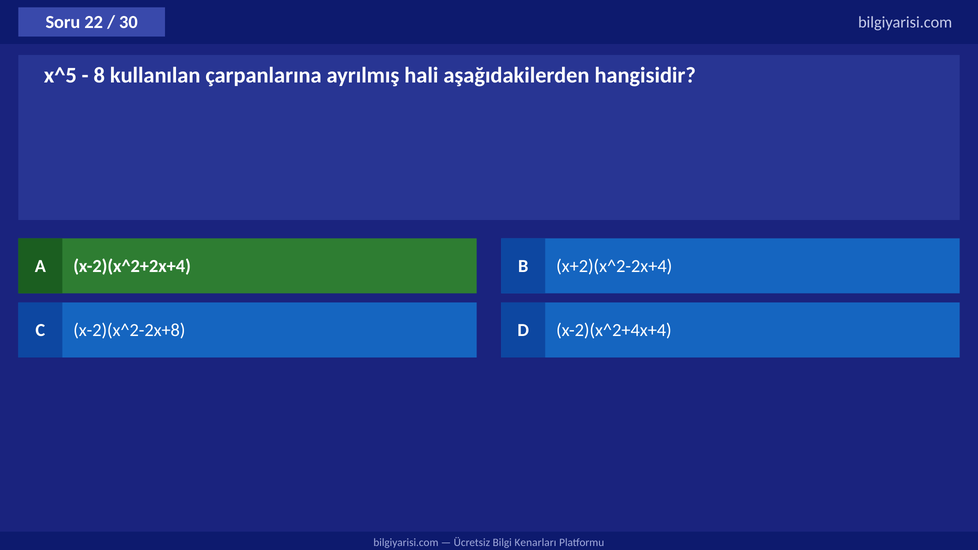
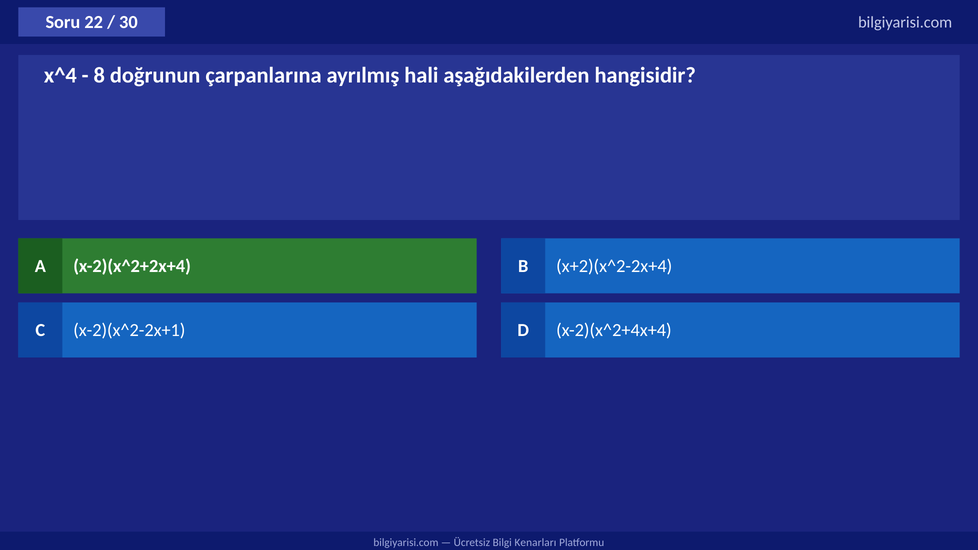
x^5: x^5 -> x^4
kullanılan: kullanılan -> doğrunun
x-2)(x^2-2x+8: x-2)(x^2-2x+8 -> x-2)(x^2-2x+1
